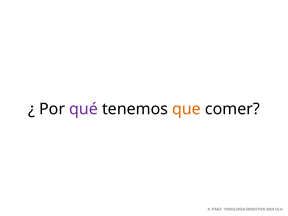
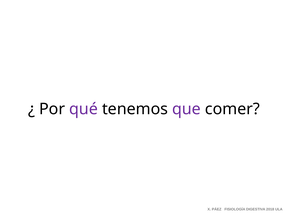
que colour: orange -> purple
